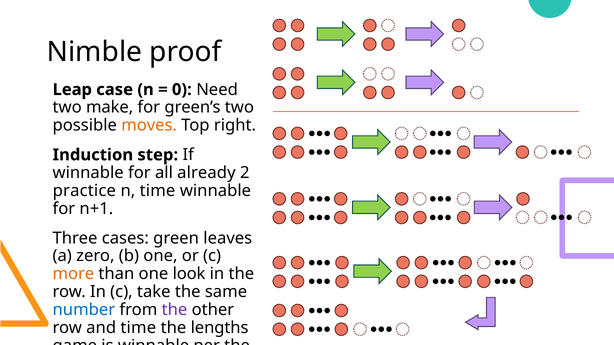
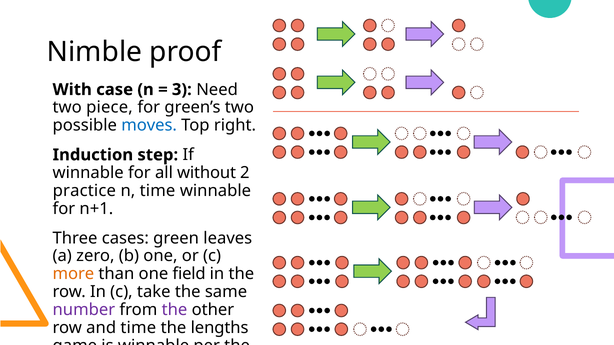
Leap: Leap -> With
0: 0 -> 3
make: make -> piece
moves colour: orange -> blue
already: already -> without
look: look -> field
number colour: blue -> purple
